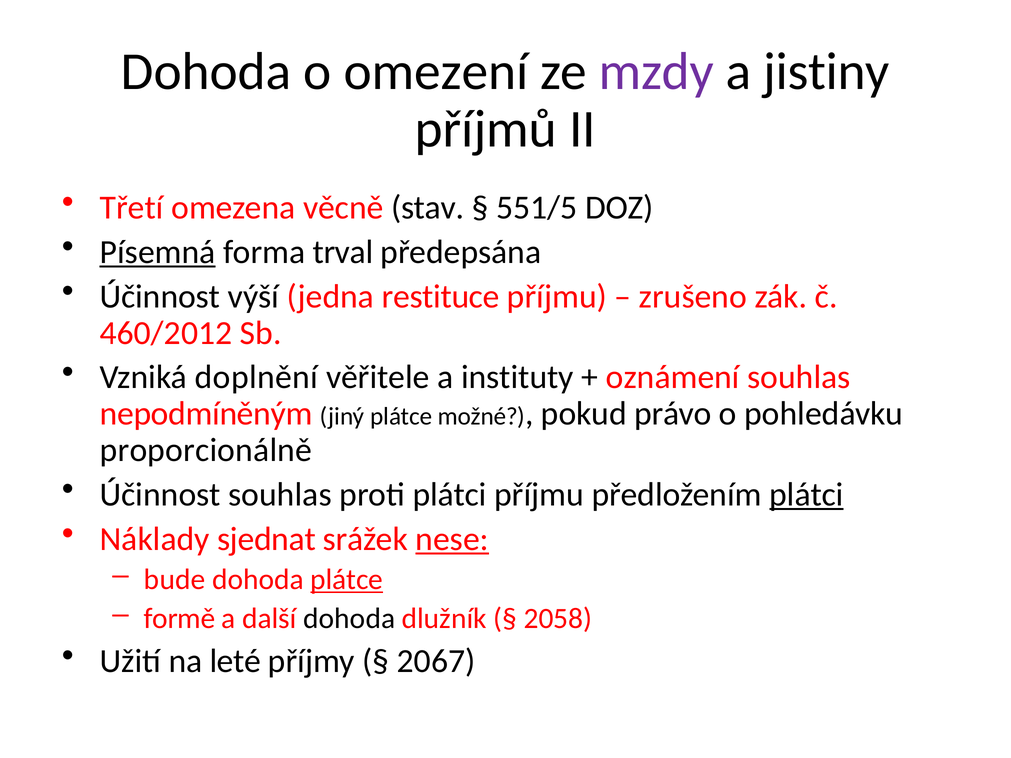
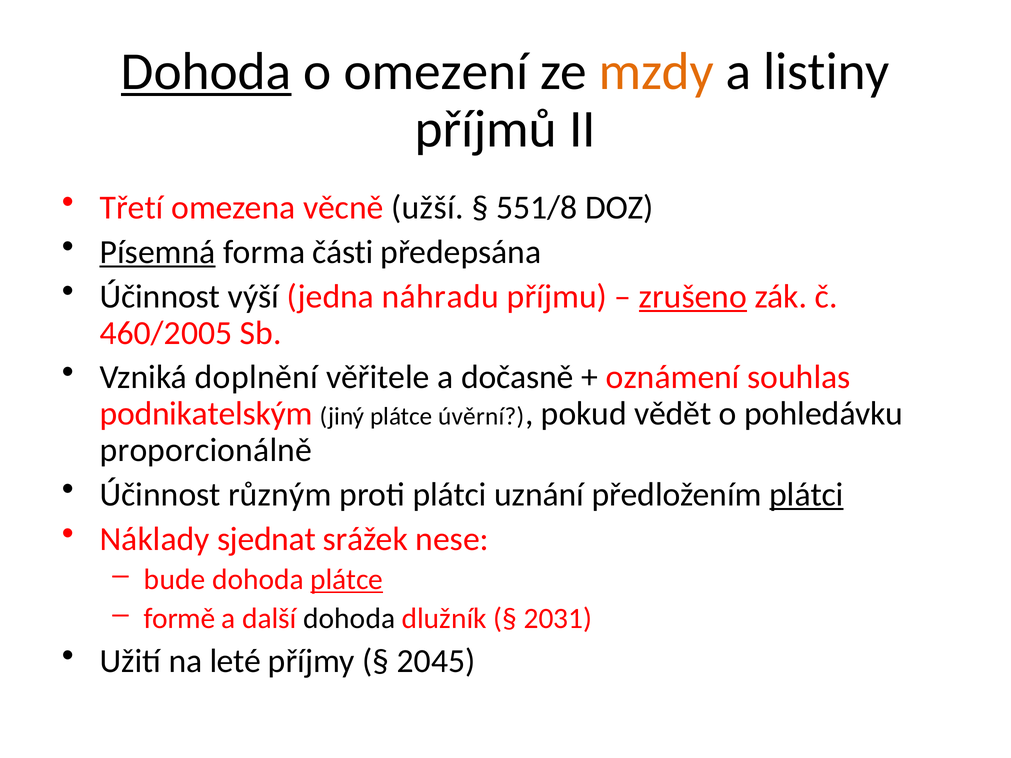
Dohoda at (206, 72) underline: none -> present
mzdy colour: purple -> orange
jistiny: jistiny -> listiny
stav: stav -> užší
551/5: 551/5 -> 551/8
trval: trval -> části
restituce: restituce -> náhradu
zrušeno underline: none -> present
460/2012: 460/2012 -> 460/2005
instituty: instituty -> dočasně
nepodmíněným: nepodmíněným -> podnikatelským
možné: možné -> úvěrní
právo: právo -> vědět
Účinnost souhlas: souhlas -> různým
plátci příjmu: příjmu -> uznání
nese underline: present -> none
2058: 2058 -> 2031
2067: 2067 -> 2045
